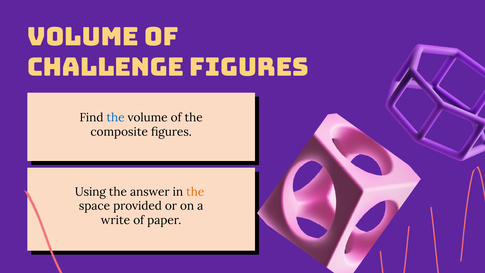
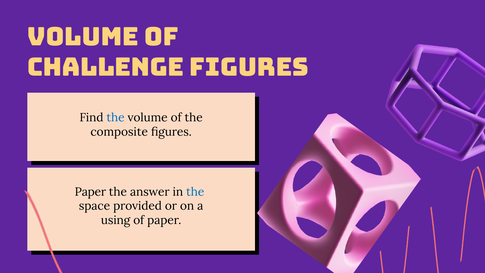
Using at (90, 192): Using -> Paper
the at (195, 192) colour: orange -> blue
write: write -> using
